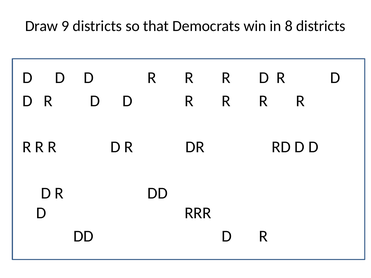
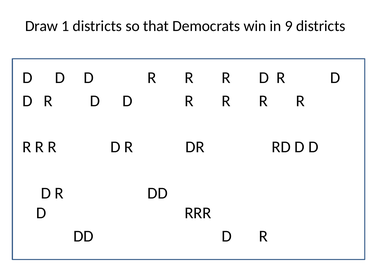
9: 9 -> 1
8: 8 -> 9
